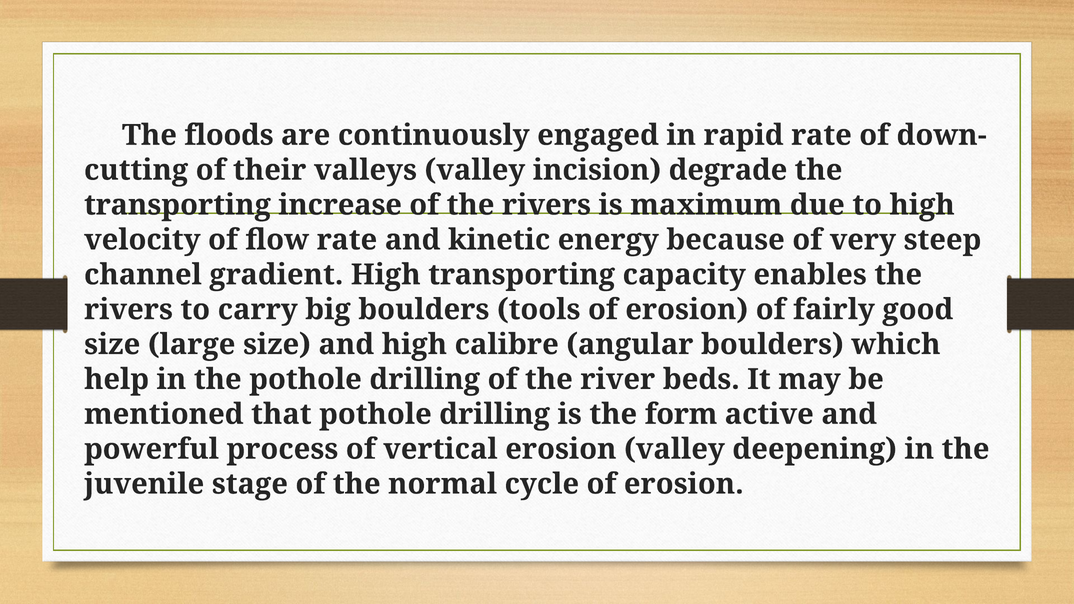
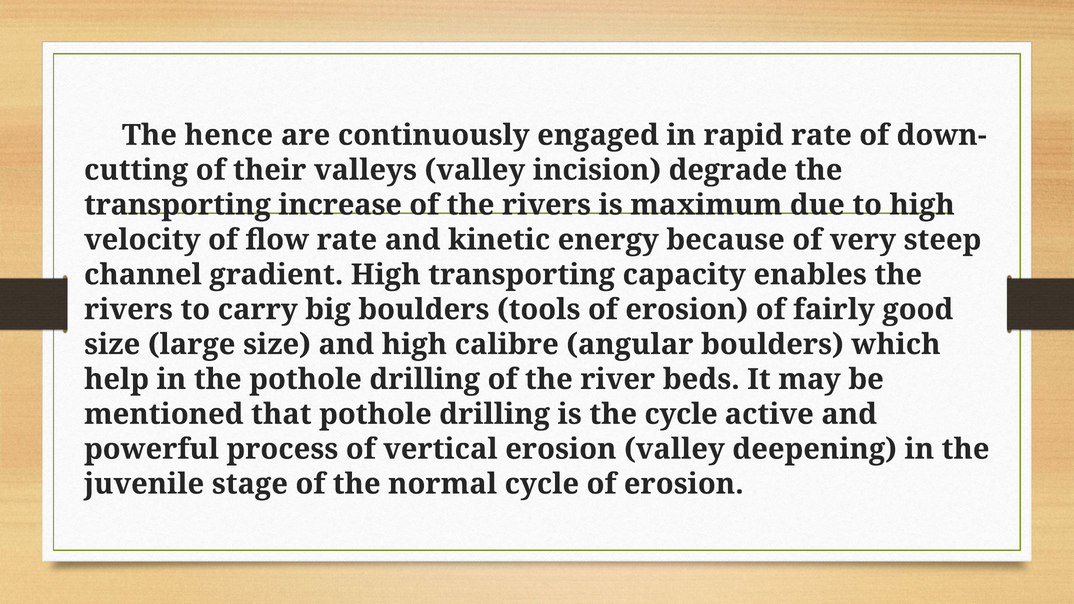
floods: floods -> hence
the form: form -> cycle
